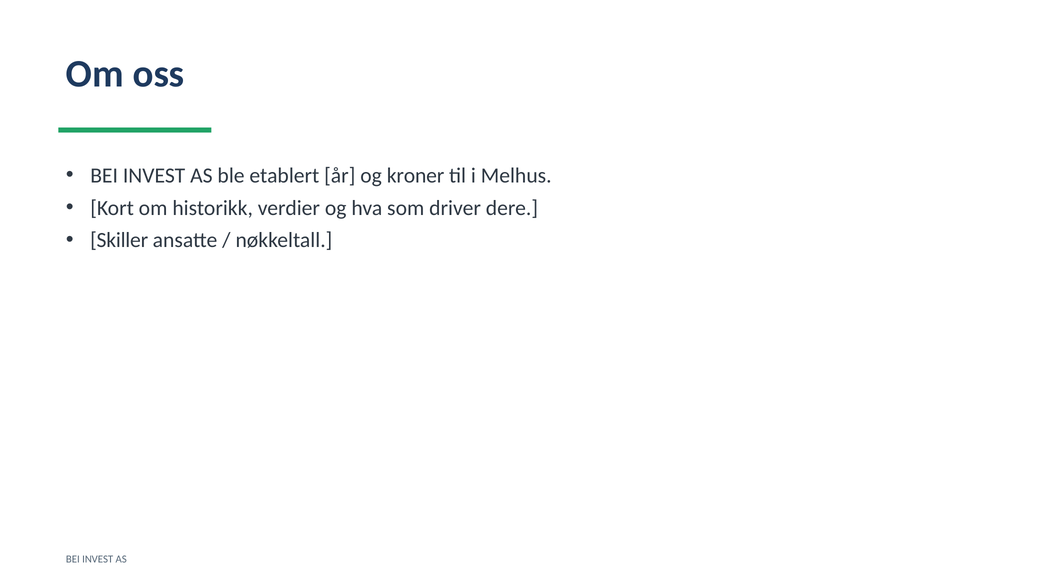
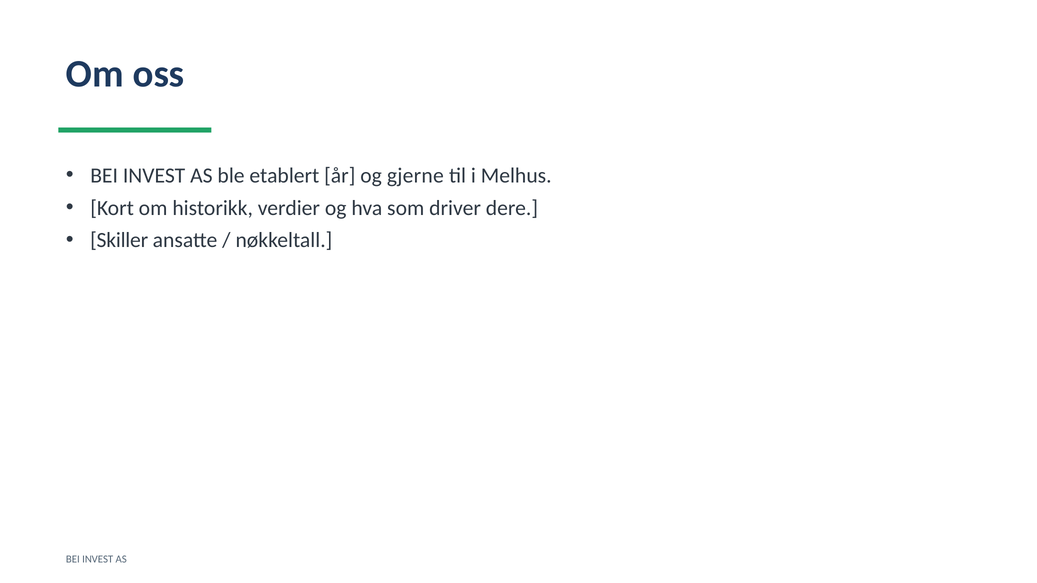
kroner: kroner -> gjerne
